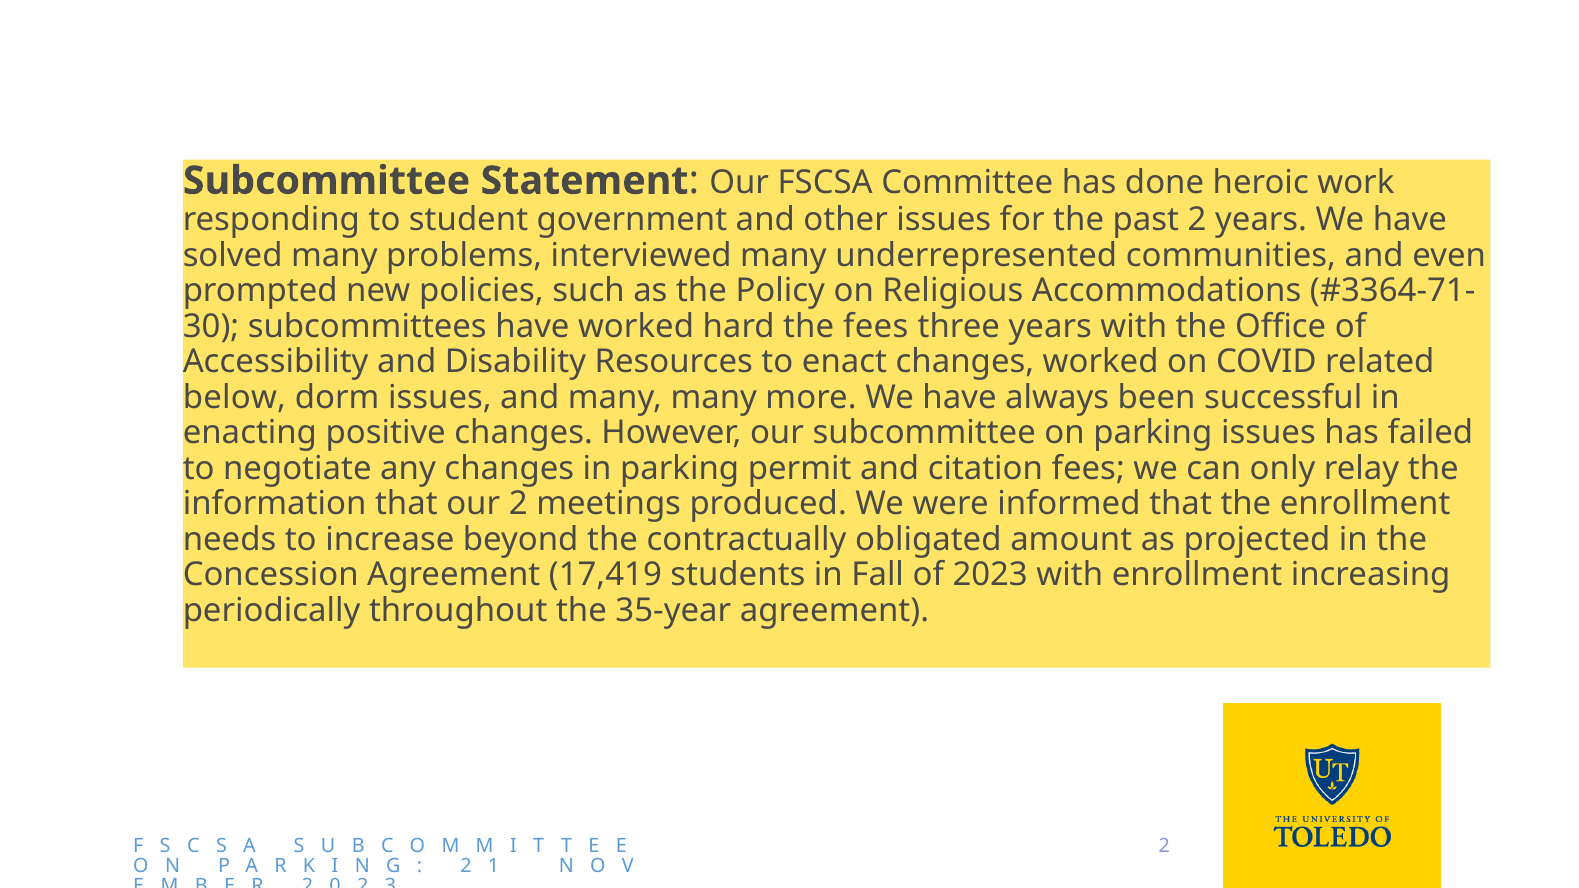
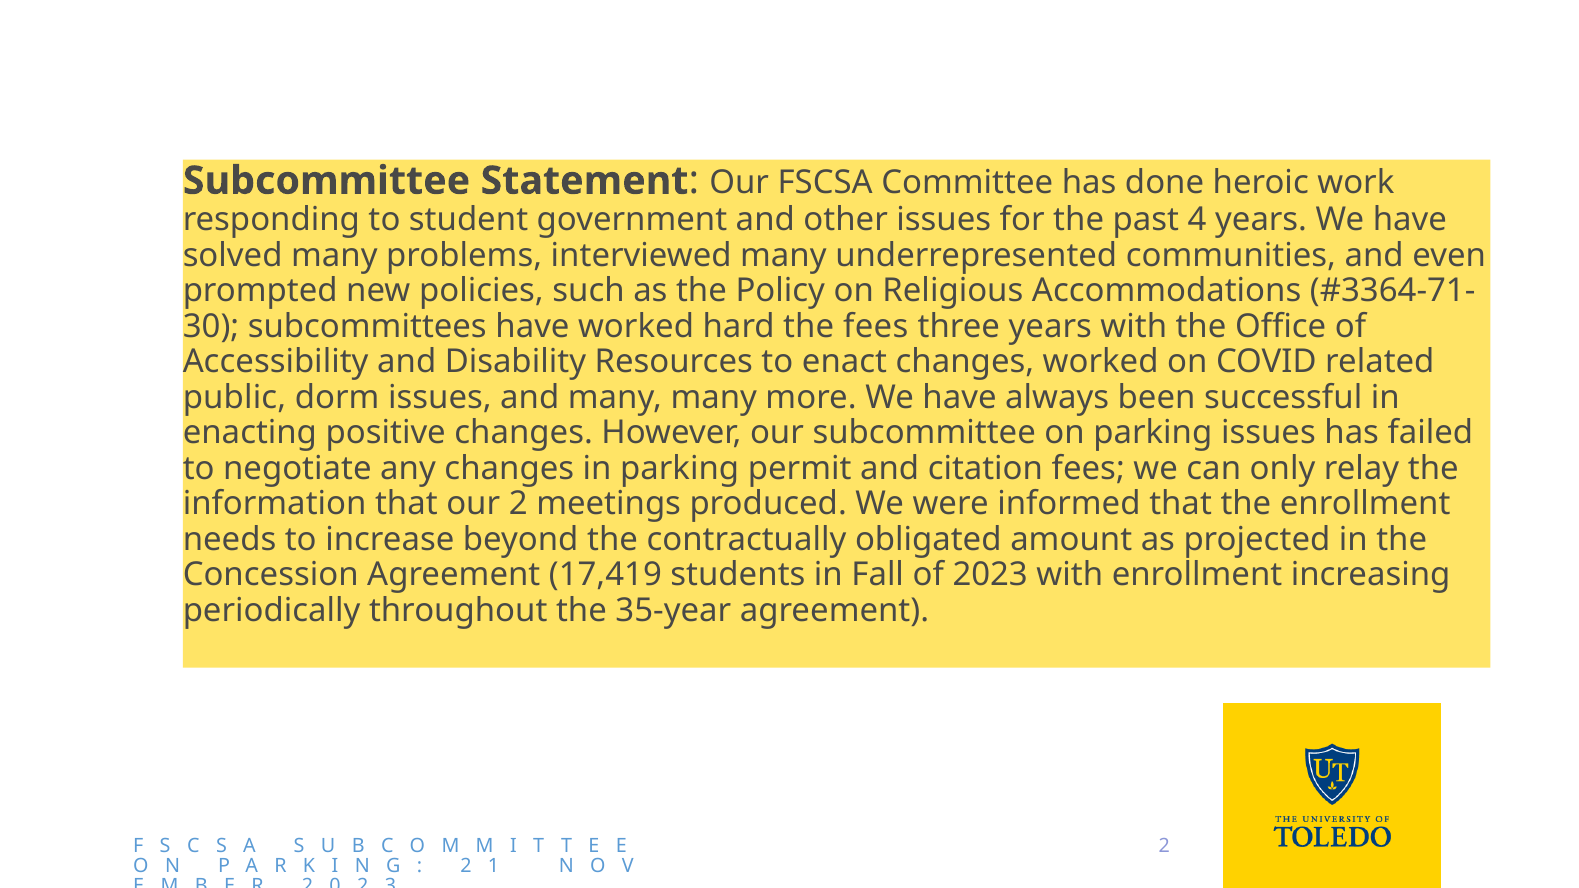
past 2: 2 -> 4
below: below -> public
